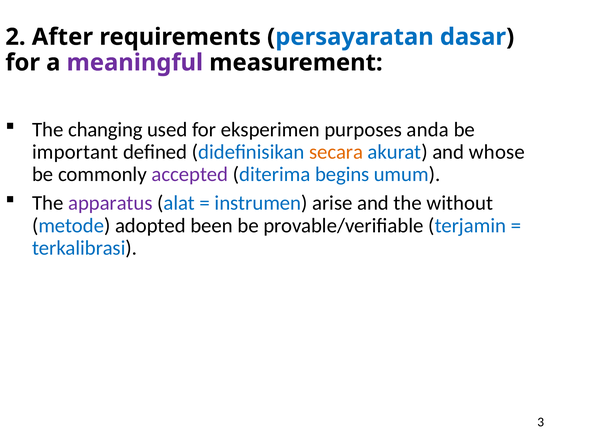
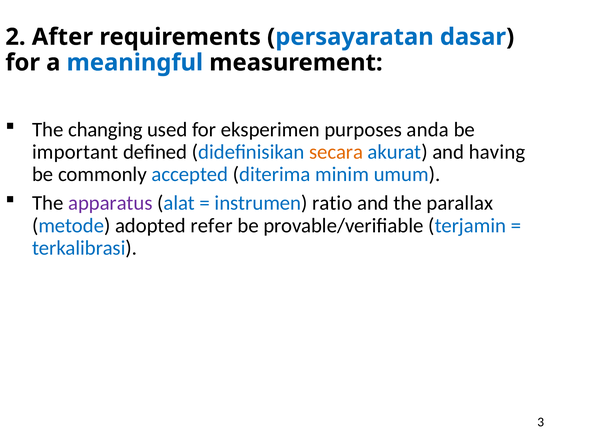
meaningful colour: purple -> blue
whose: whose -> having
accepted colour: purple -> blue
begins: begins -> minim
arise: arise -> ratio
without: without -> parallax
been: been -> refer
